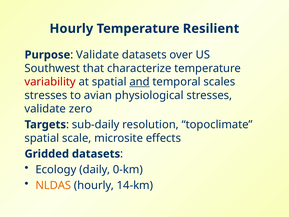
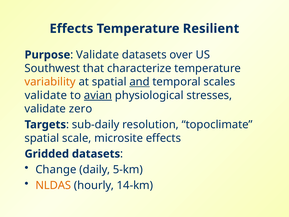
Hourly at (71, 29): Hourly -> Effects
variability colour: red -> orange
stresses at (46, 95): stresses -> validate
avian underline: none -> present
Ecology: Ecology -> Change
0-km: 0-km -> 5-km
